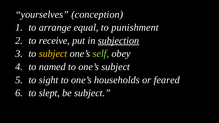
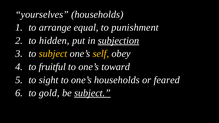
yourselves conception: conception -> households
receive: receive -> hidden
self colour: light green -> yellow
named: named -> fruitful
one’s subject: subject -> toward
slept: slept -> gold
subject at (92, 93) underline: none -> present
